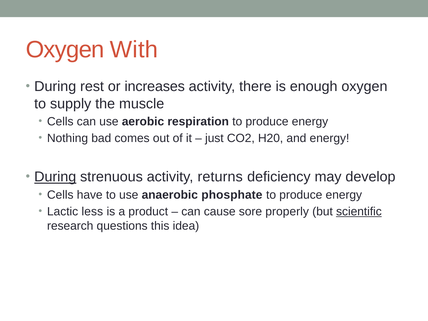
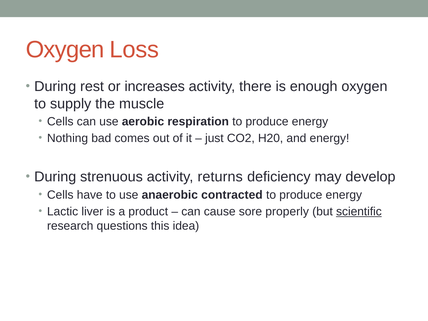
With: With -> Loss
During at (55, 177) underline: present -> none
phosphate: phosphate -> contracted
less: less -> liver
